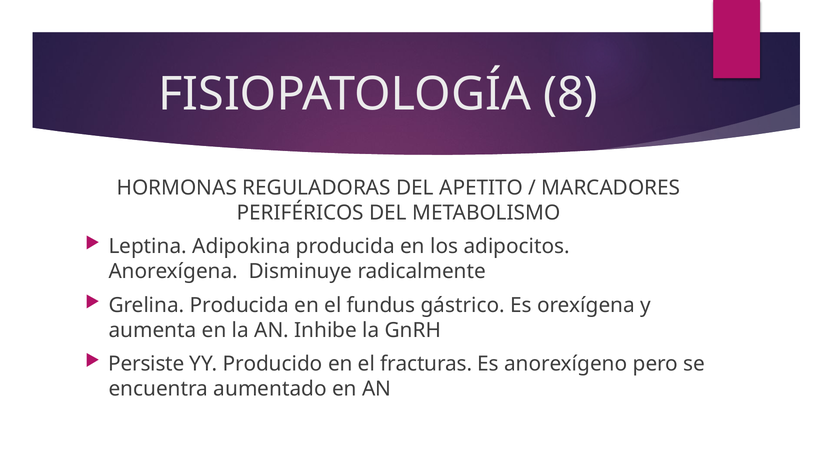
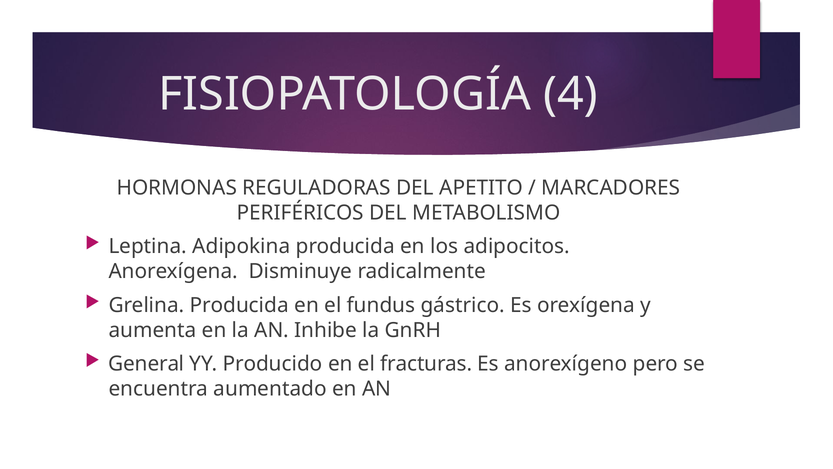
8: 8 -> 4
Persiste: Persiste -> General
